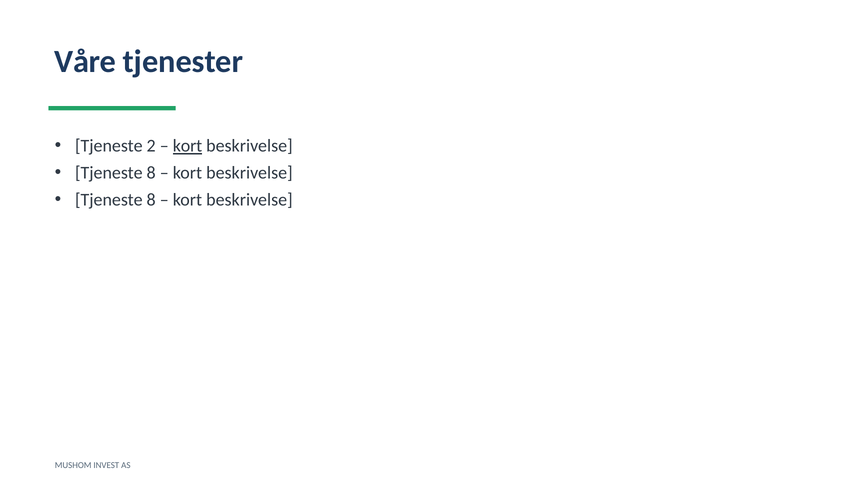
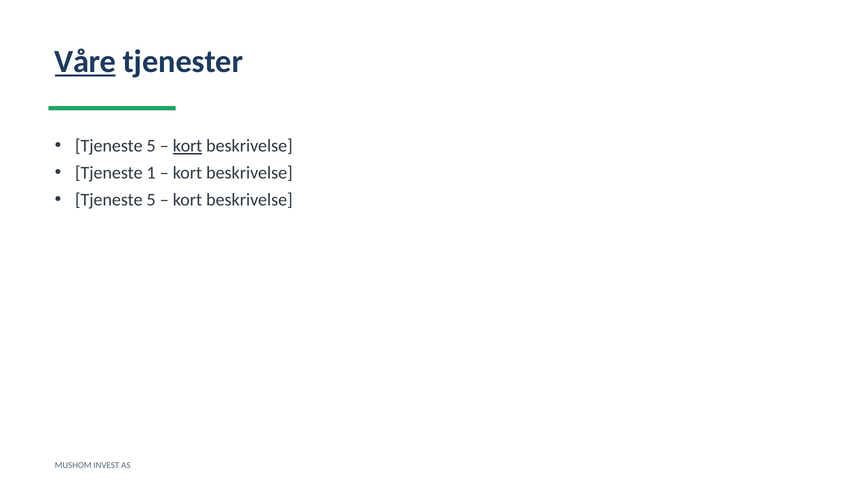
Våre underline: none -> present
2 at (151, 146): 2 -> 5
8 at (151, 173): 8 -> 1
8 at (151, 200): 8 -> 5
